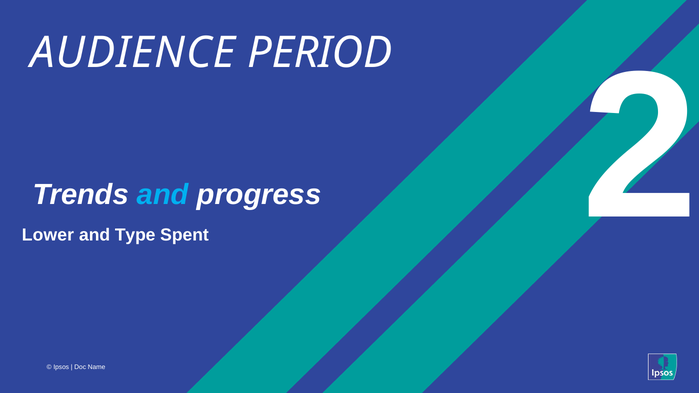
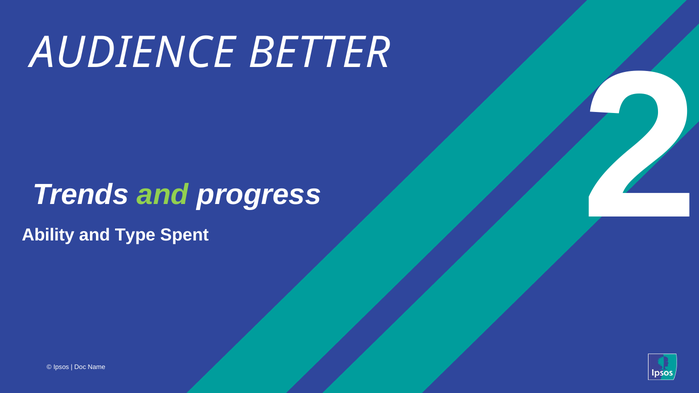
PERIOD: PERIOD -> BETTER
and at (163, 195) colour: light blue -> light green
Lower: Lower -> Ability
